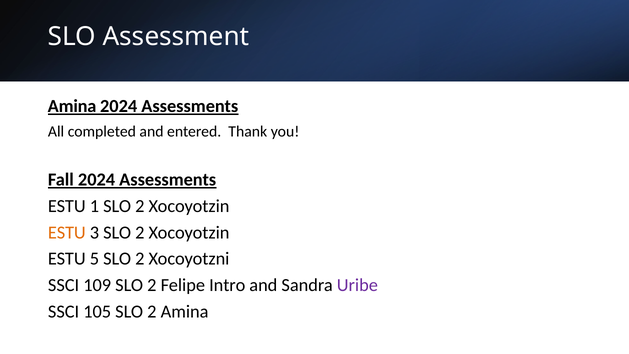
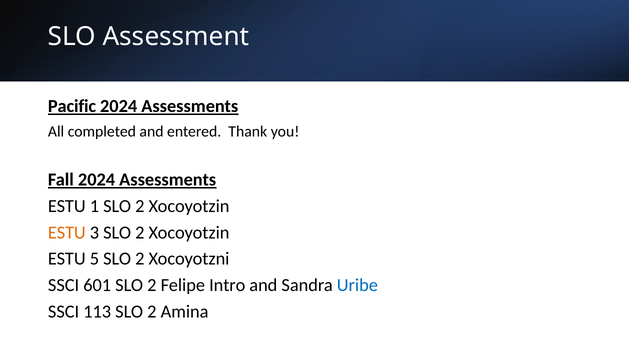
Amina at (72, 106): Amina -> Pacific
109: 109 -> 601
Uribe colour: purple -> blue
105: 105 -> 113
